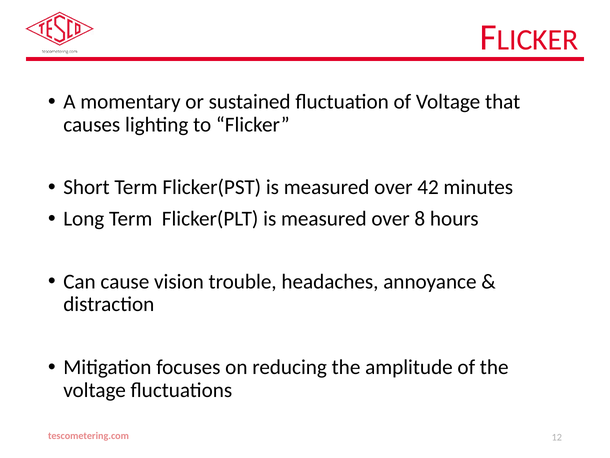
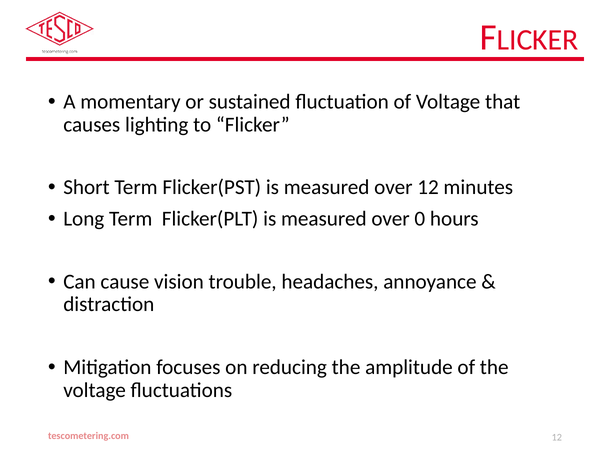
over 42: 42 -> 12
8: 8 -> 0
